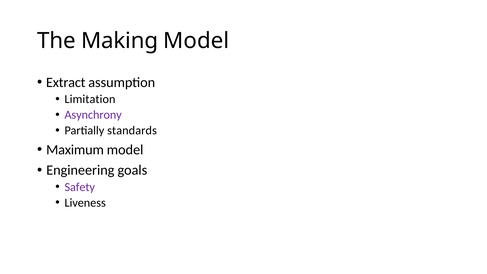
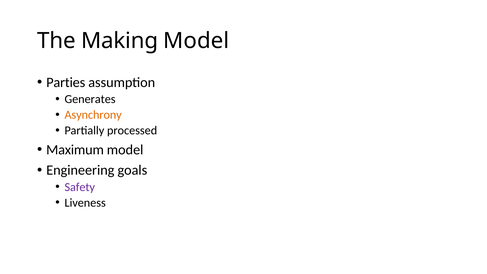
Extract: Extract -> Parties
Limitation: Limitation -> Generates
Asynchrony colour: purple -> orange
standards: standards -> processed
